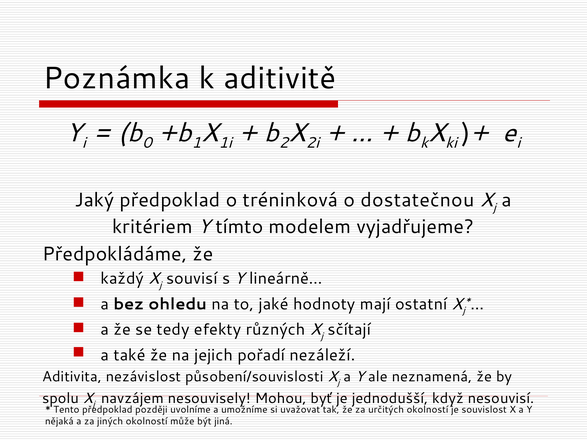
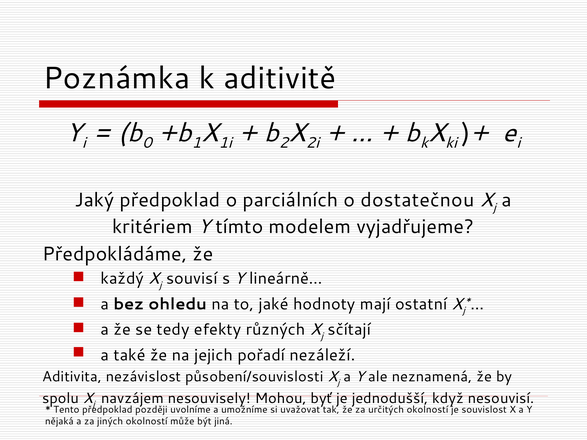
tréninková: tréninková -> parciálních
